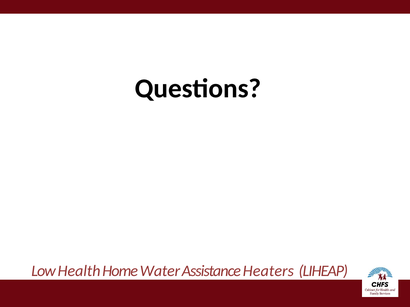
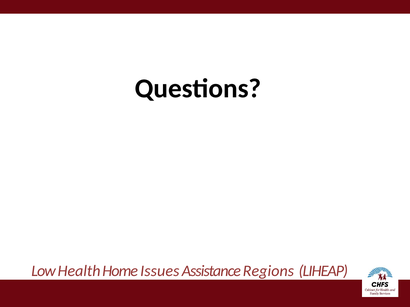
Water: Water -> Issues
Heaters: Heaters -> Regions
